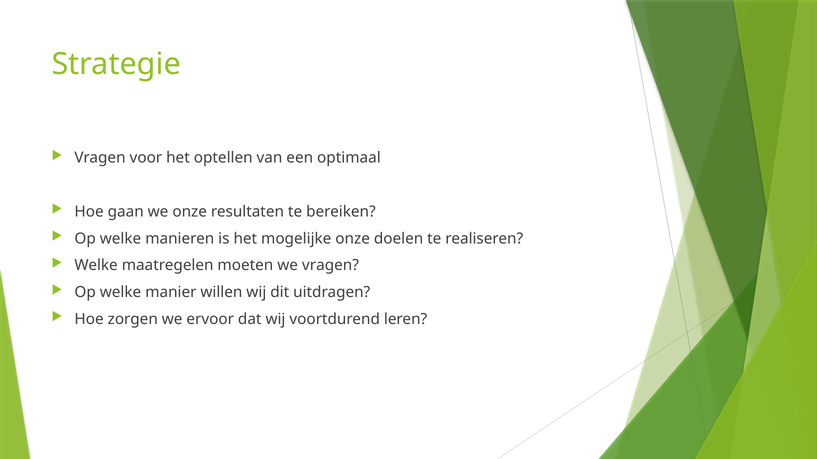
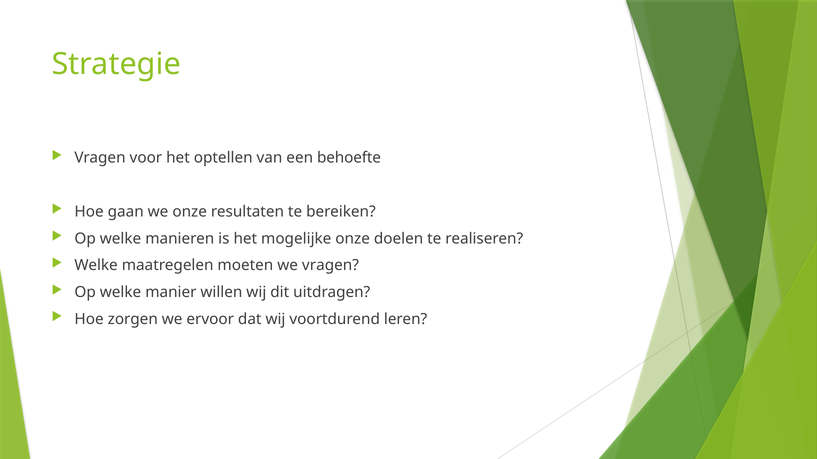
optimaal: optimaal -> behoefte
